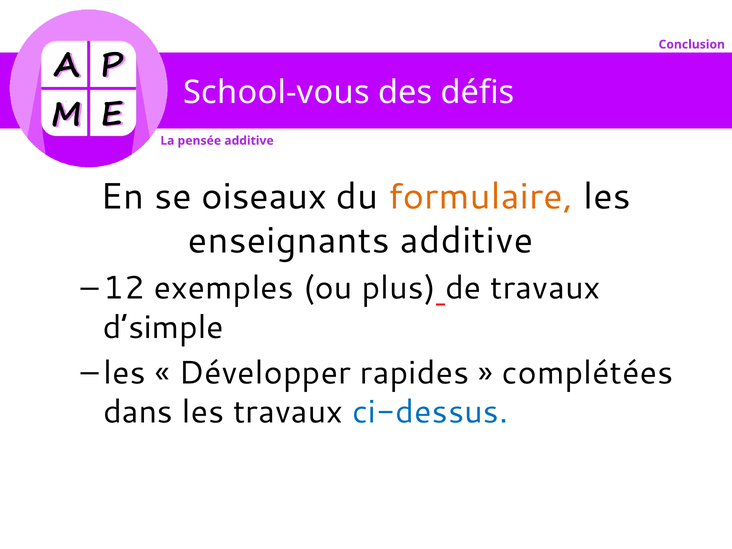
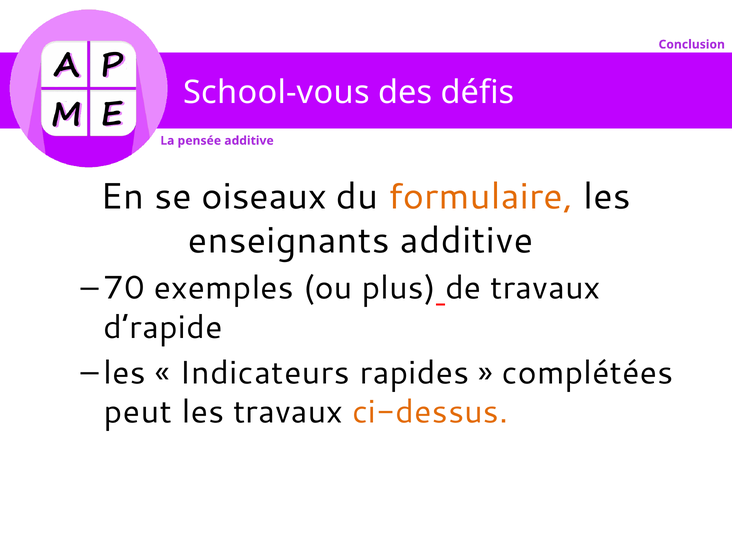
12: 12 -> 70
d’simple: d’simple -> d’rapide
Développer: Développer -> Indicateurs
dans: dans -> peut
ci-dessus colour: blue -> orange
